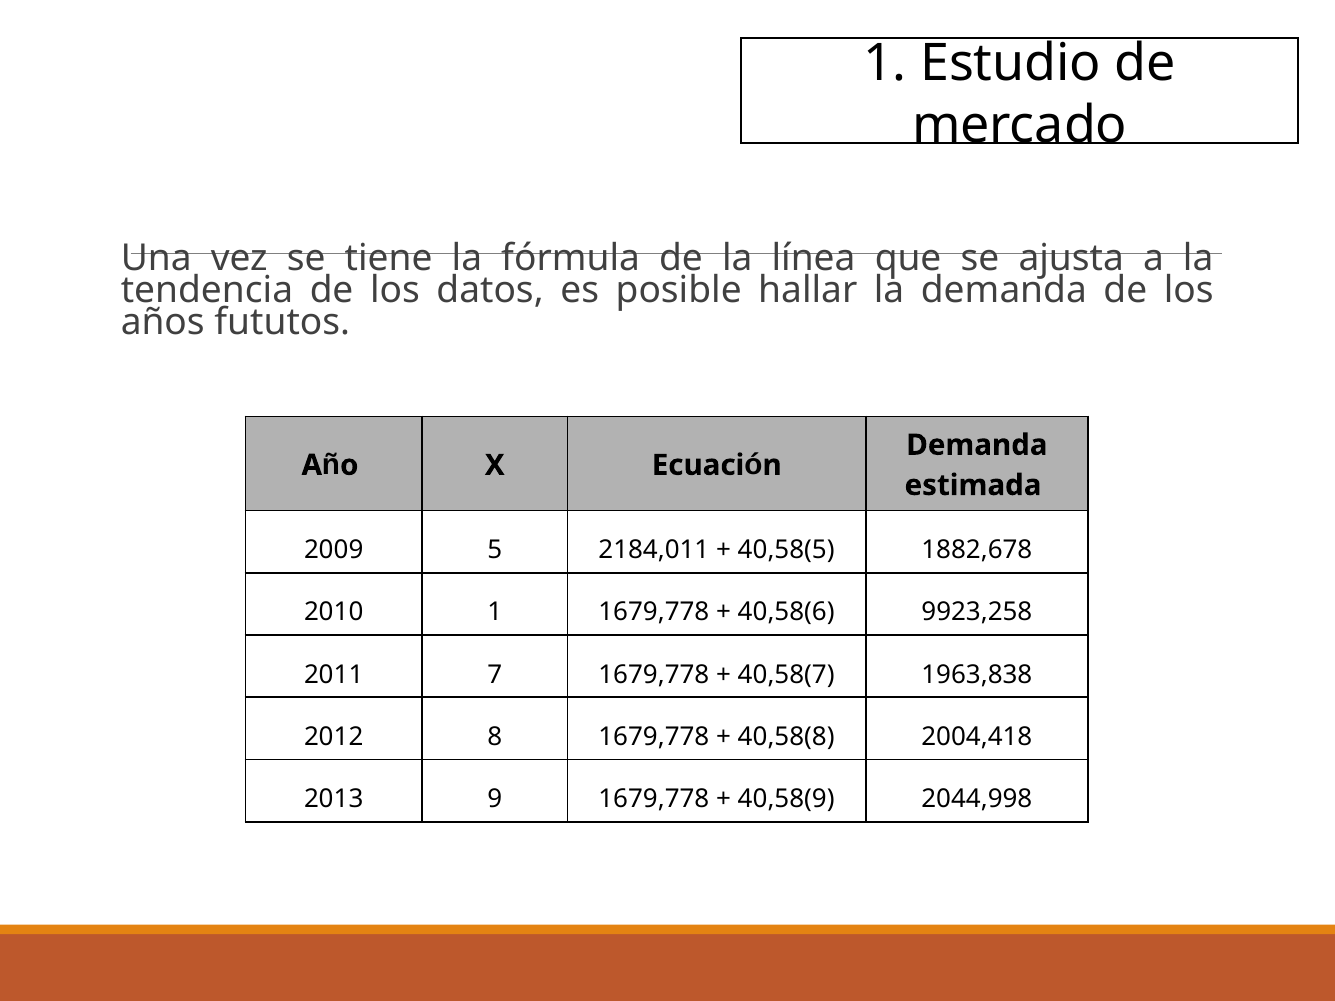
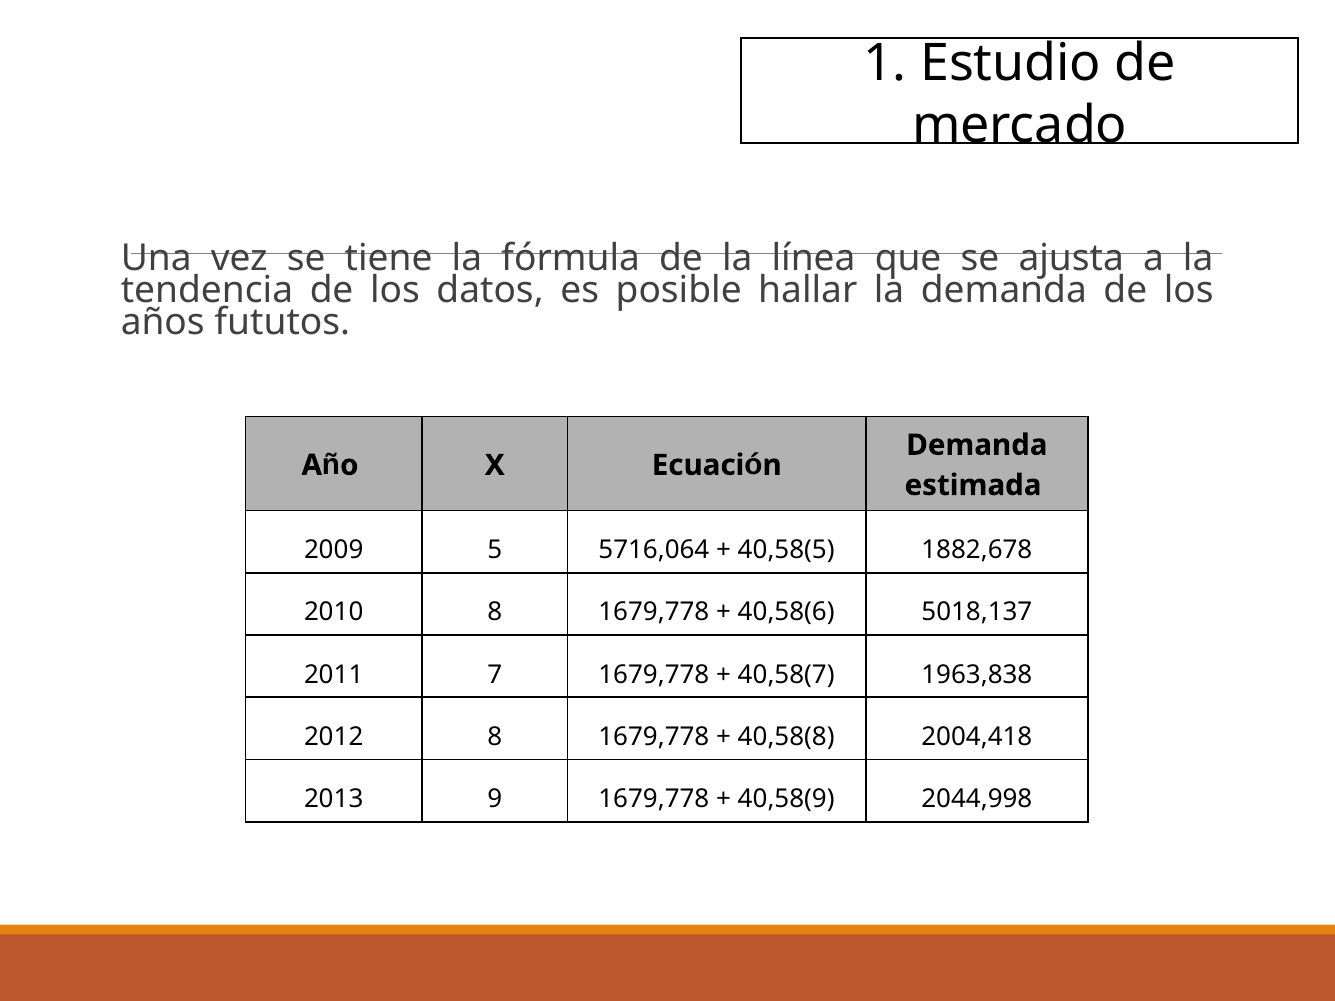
2184,011: 2184,011 -> 5716,064
2010 1: 1 -> 8
9923,258: 9923,258 -> 5018,137
